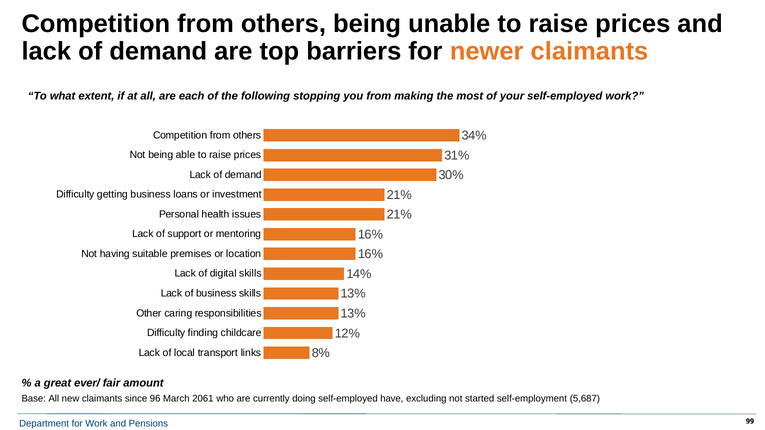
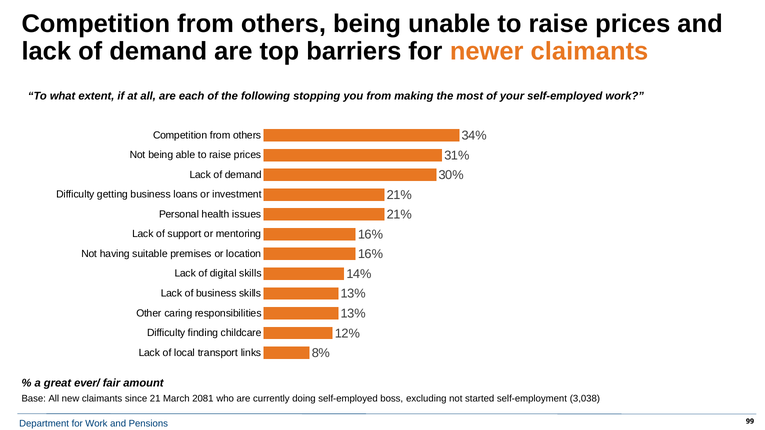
96: 96 -> 21
2061: 2061 -> 2081
have: have -> boss
5,687: 5,687 -> 3,038
